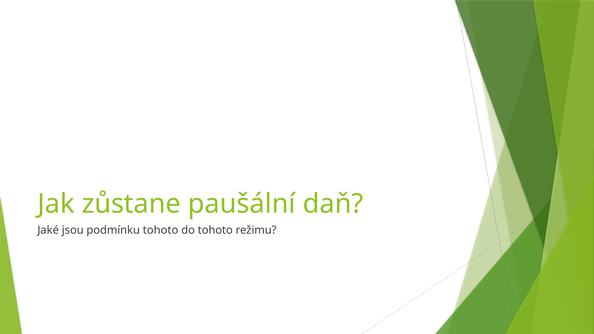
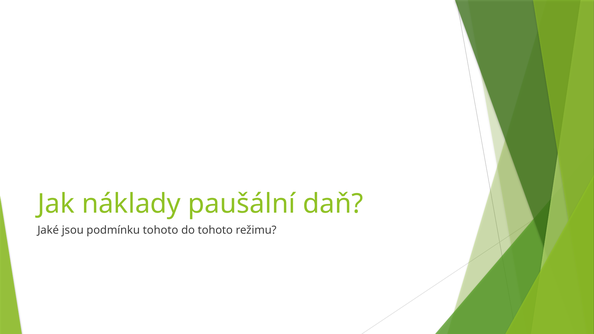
zůstane: zůstane -> náklady
